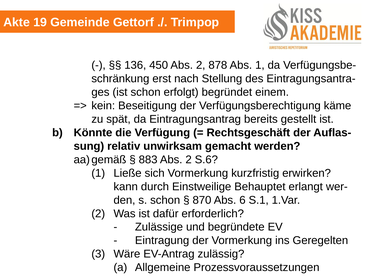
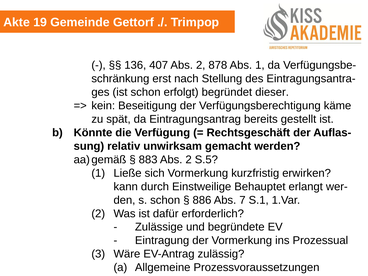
450: 450 -> 407
einem: einem -> dieser
S.6: S.6 -> S.5
870: 870 -> 886
6: 6 -> 7
Geregelten: Geregelten -> Prozessual
